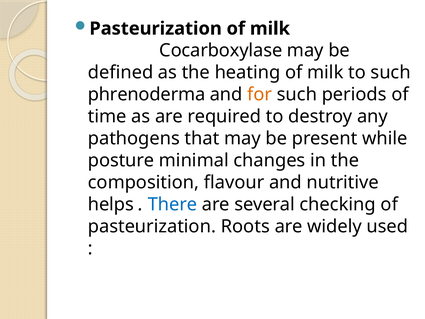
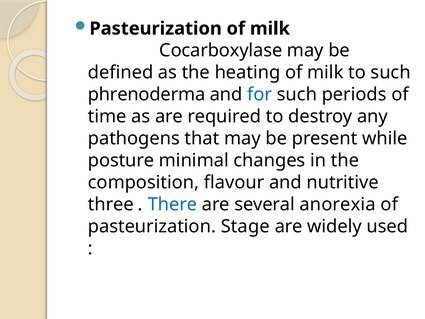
for colour: orange -> blue
helps: helps -> three
checking: checking -> anorexia
Roots: Roots -> Stage
